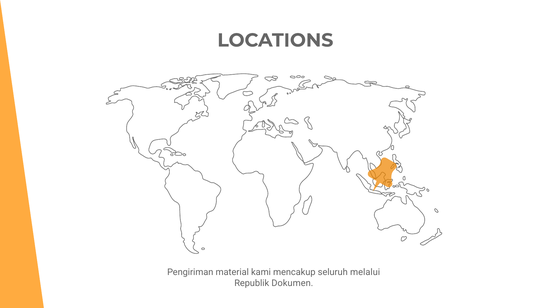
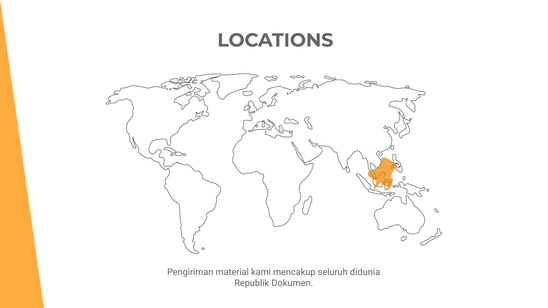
melalui: melalui -> didunia
